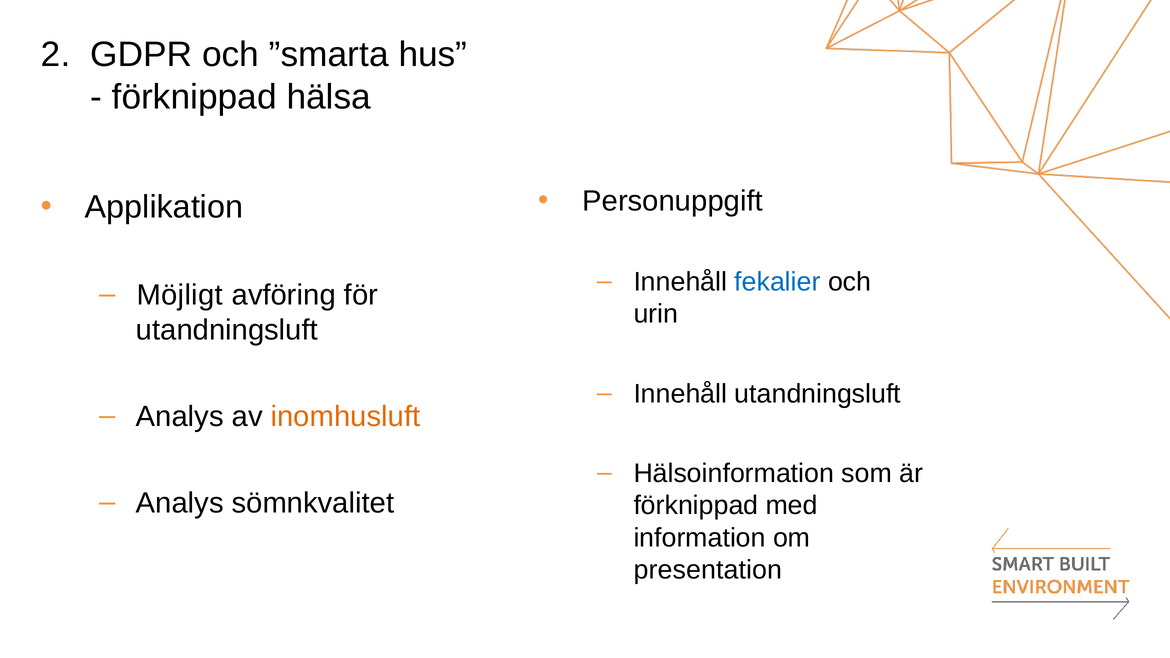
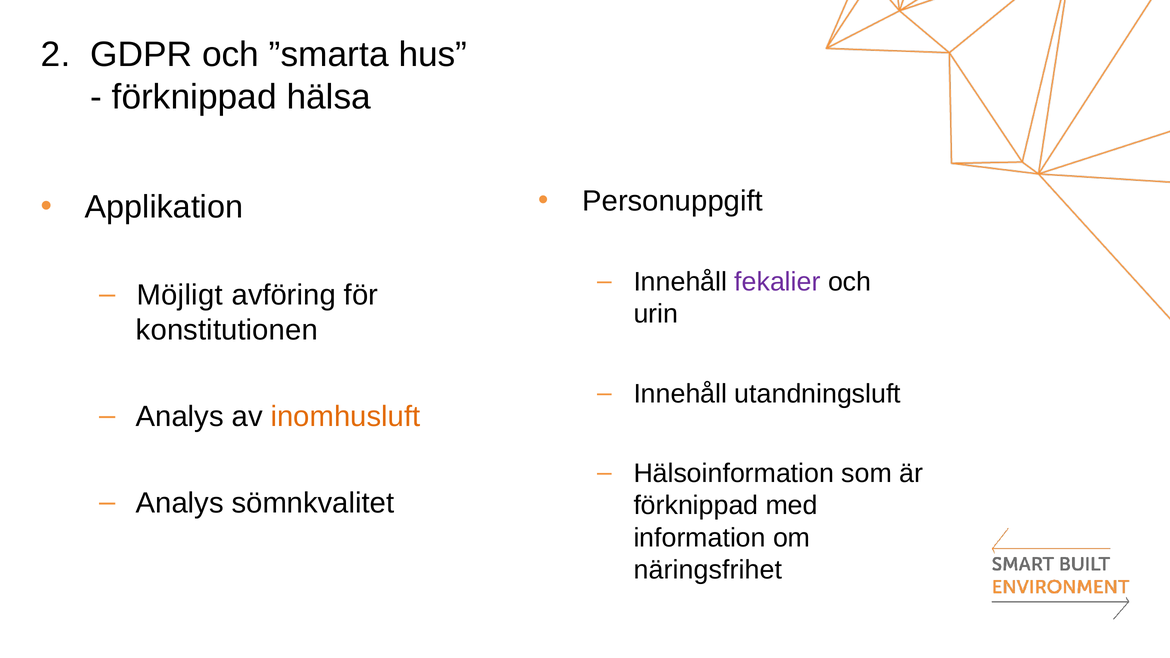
fekalier colour: blue -> purple
utandningsluft at (227, 330): utandningsluft -> konstitutionen
presentation: presentation -> näringsfrihet
